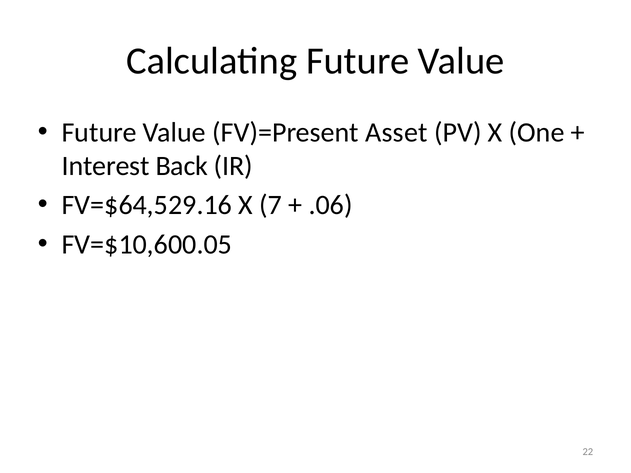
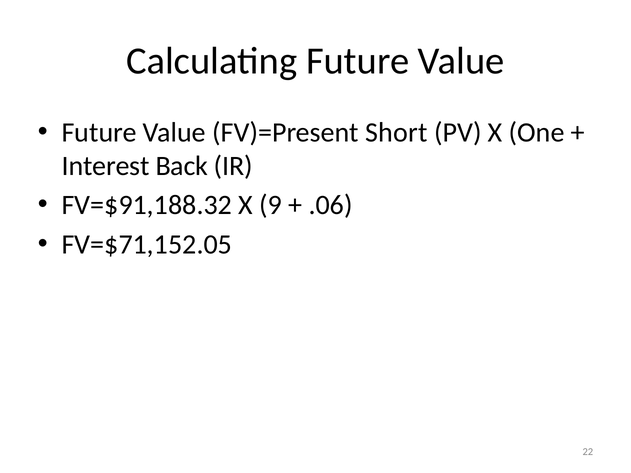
Asset: Asset -> Short
FV=$64,529.16: FV=$64,529.16 -> FV=$91,188.32
7: 7 -> 9
FV=$10,600.05: FV=$10,600.05 -> FV=$71,152.05
